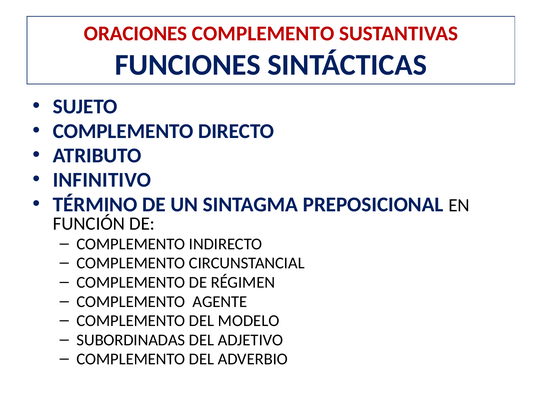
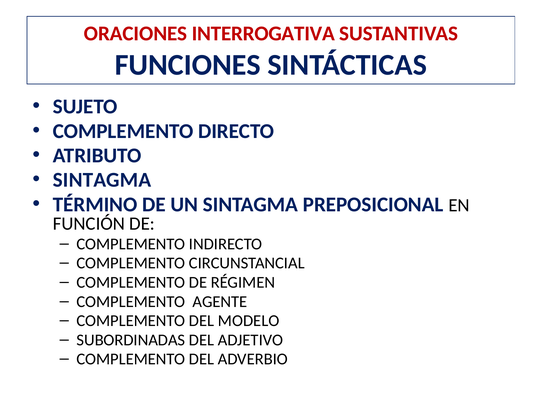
ORACIONES COMPLEMENTO: COMPLEMENTO -> INTERROGATIVA
INFINITIVO at (102, 180): INFINITIVO -> SINTAGMA
